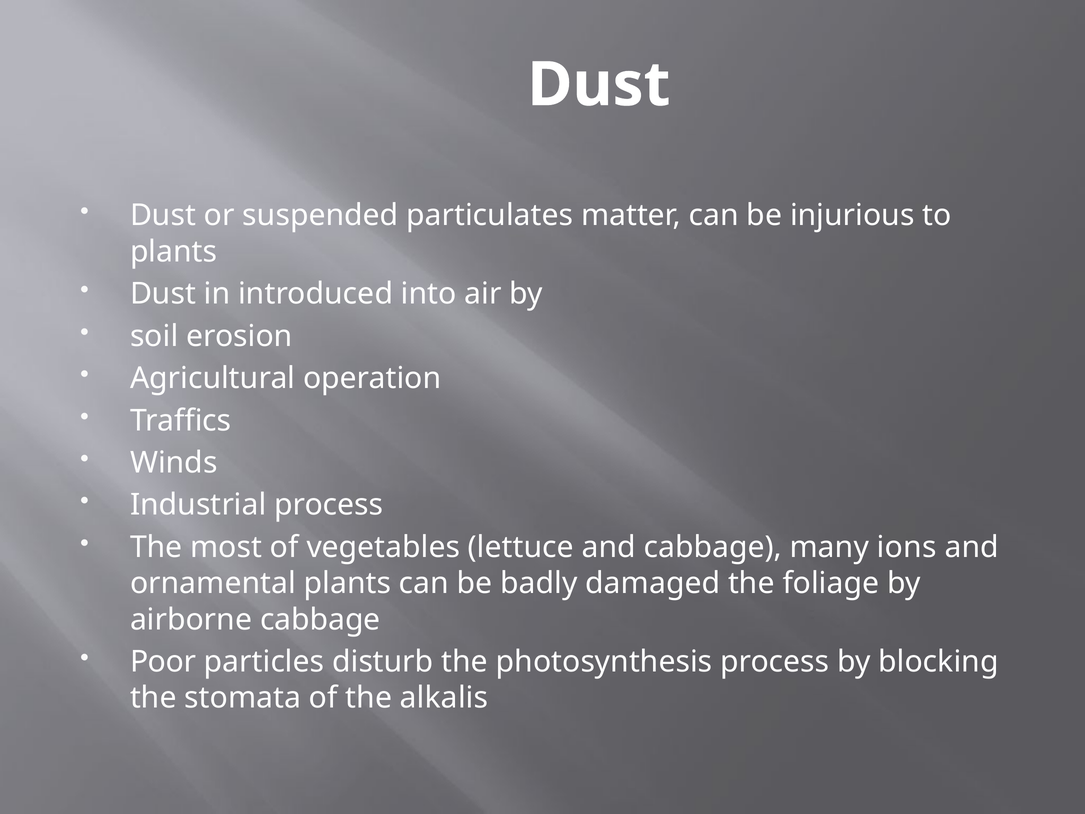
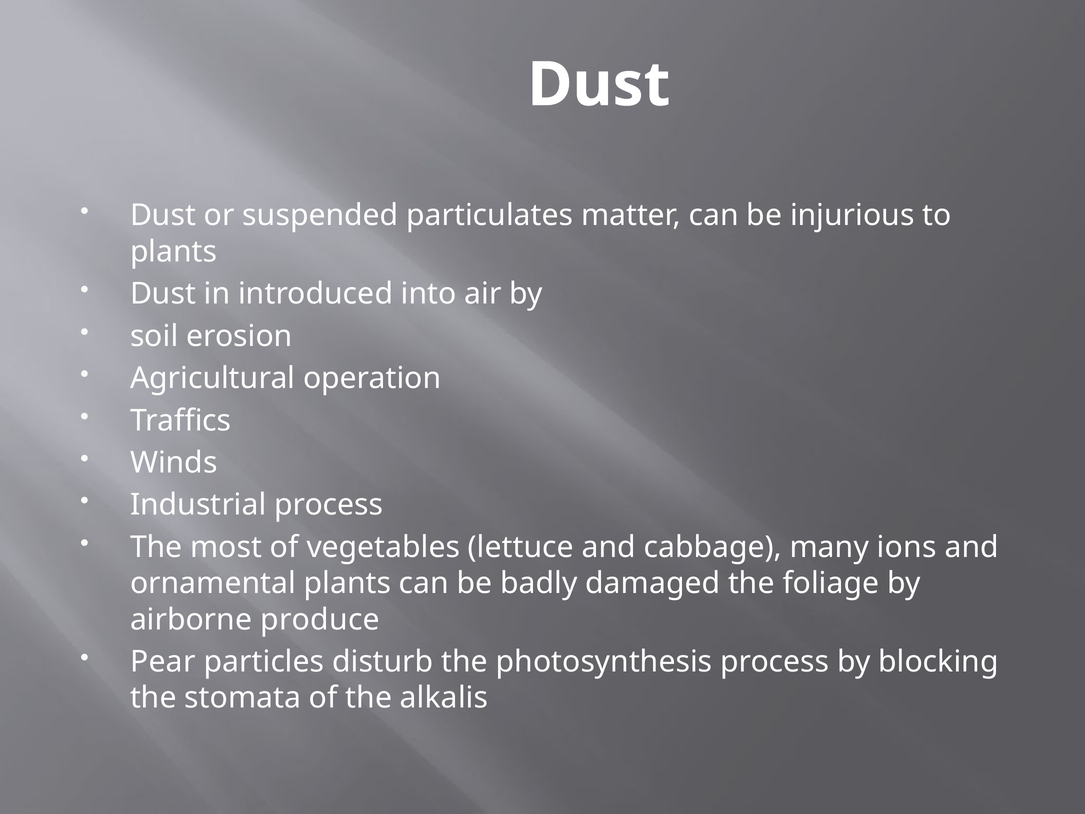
airborne cabbage: cabbage -> produce
Poor: Poor -> Pear
